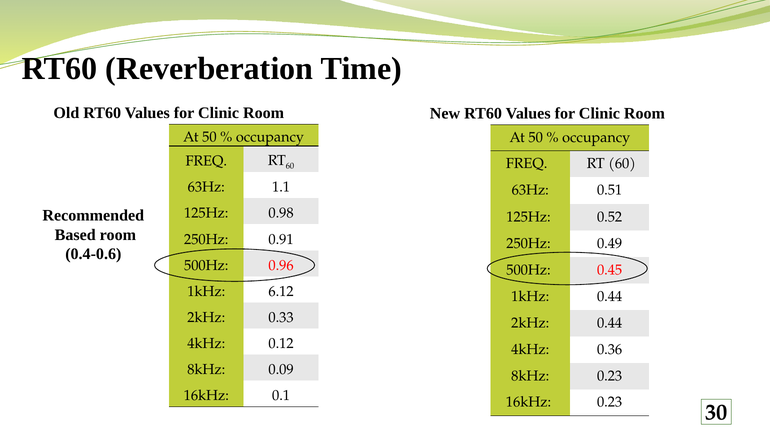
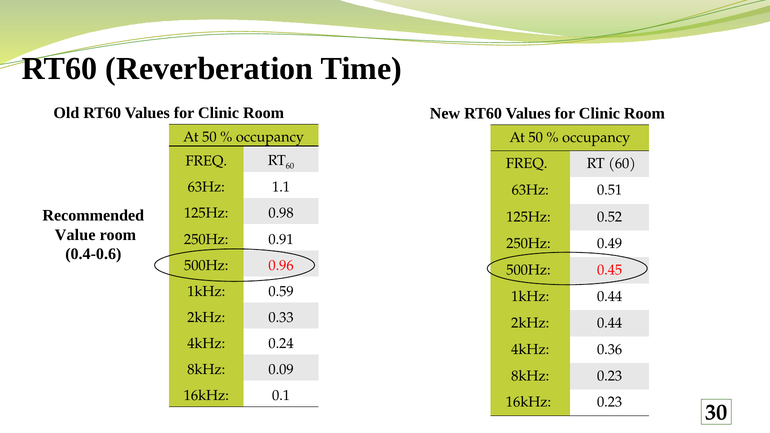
Based: Based -> Value
6.12: 6.12 -> 0.59
0.12: 0.12 -> 0.24
